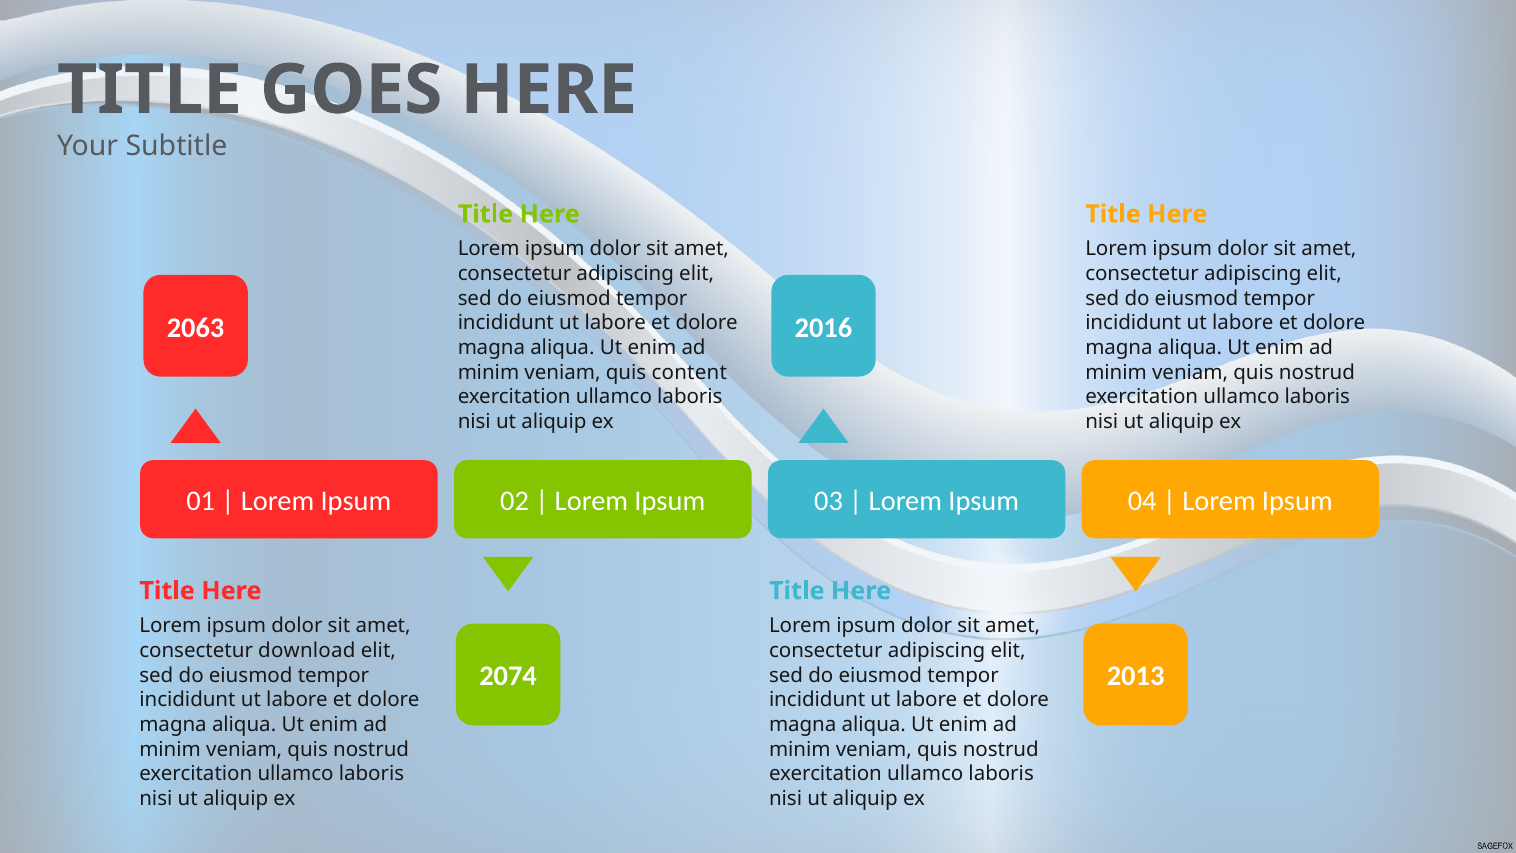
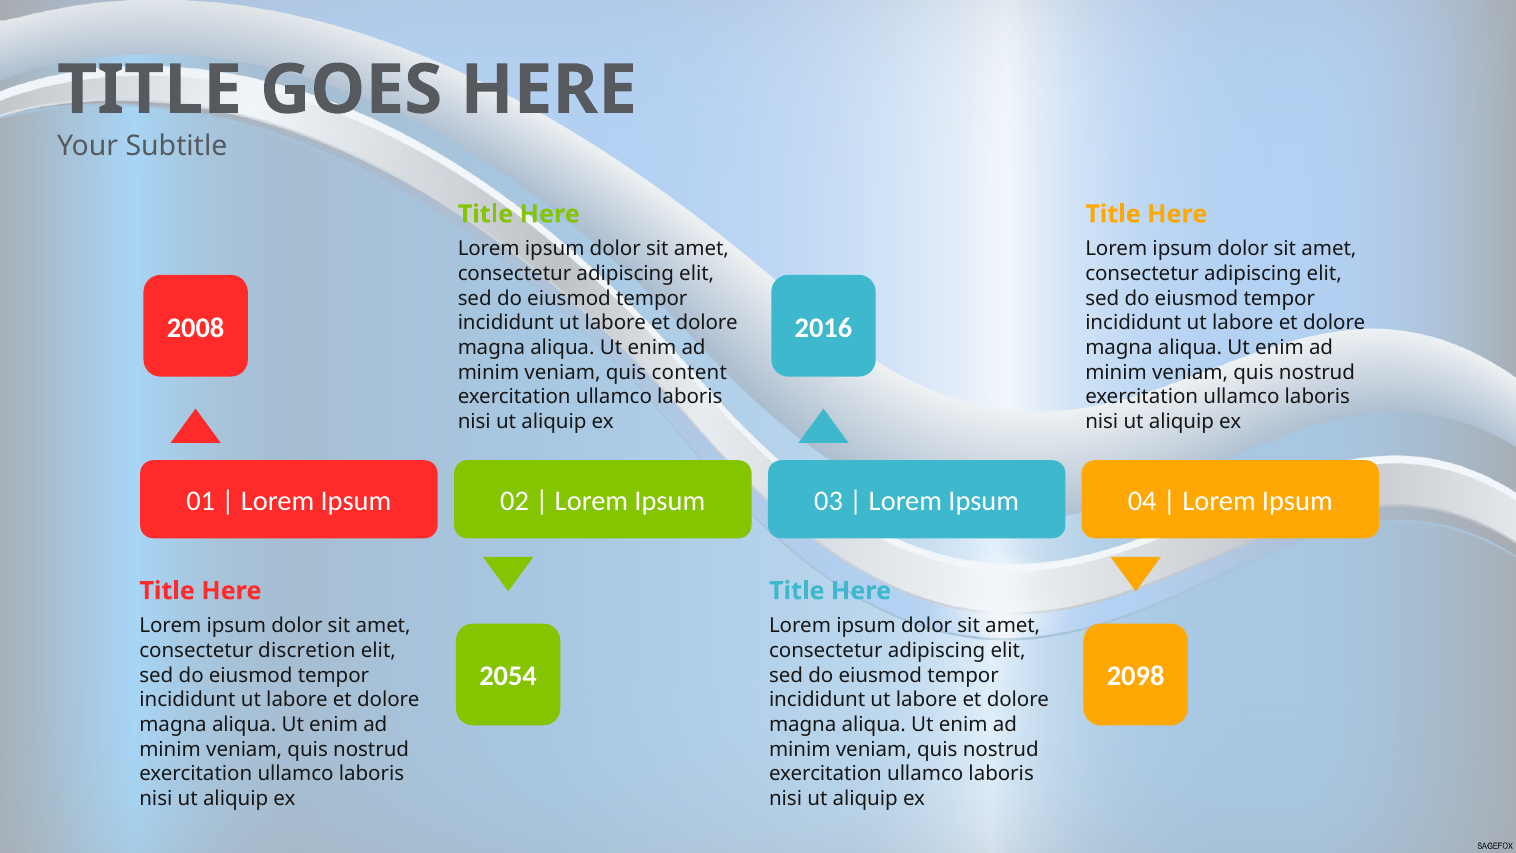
2063: 2063 -> 2008
download: download -> discretion
2074: 2074 -> 2054
2013: 2013 -> 2098
